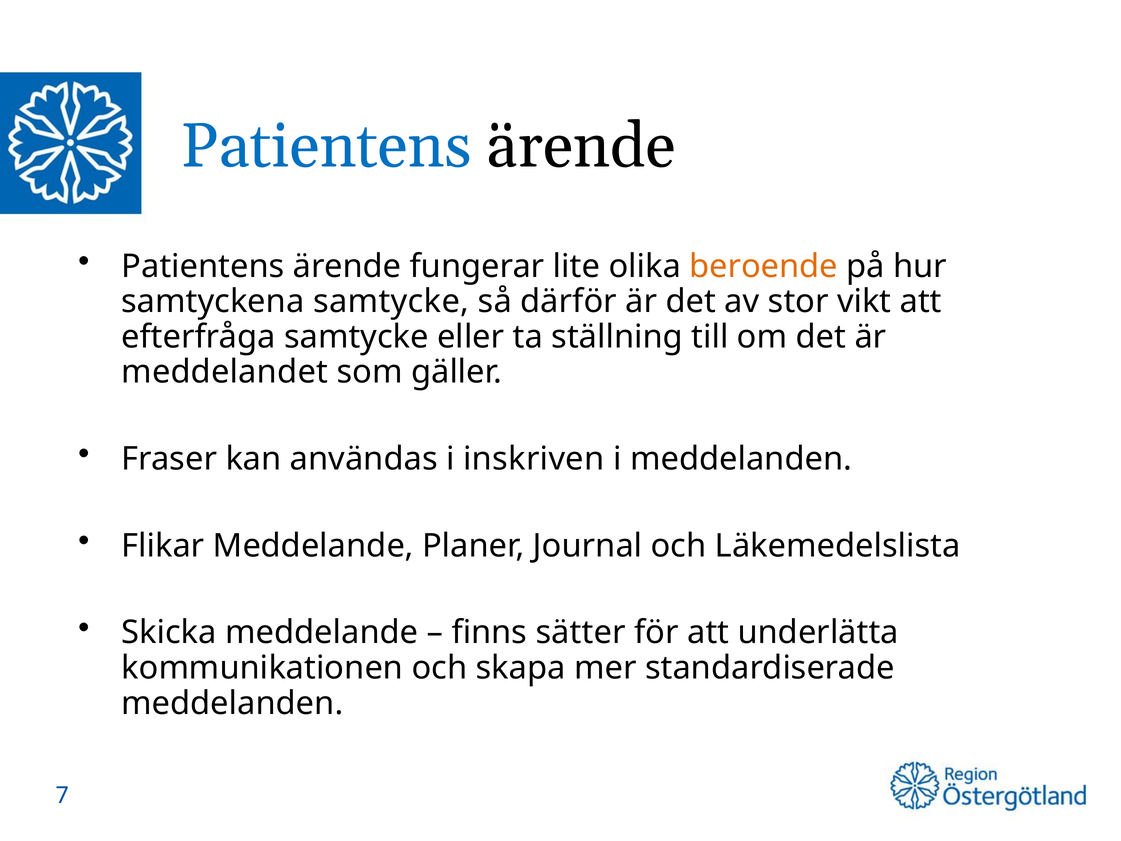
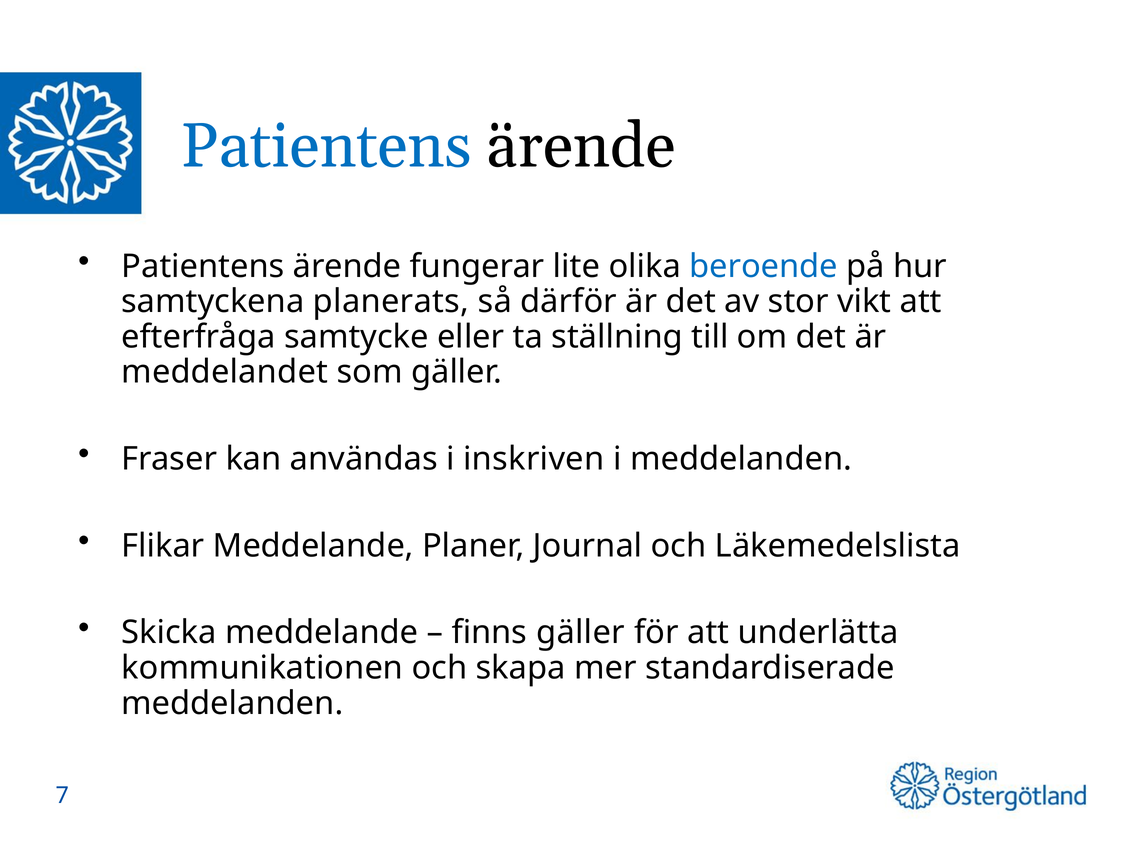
beroende colour: orange -> blue
samtyckena samtycke: samtycke -> planerats
finns sätter: sätter -> gäller
